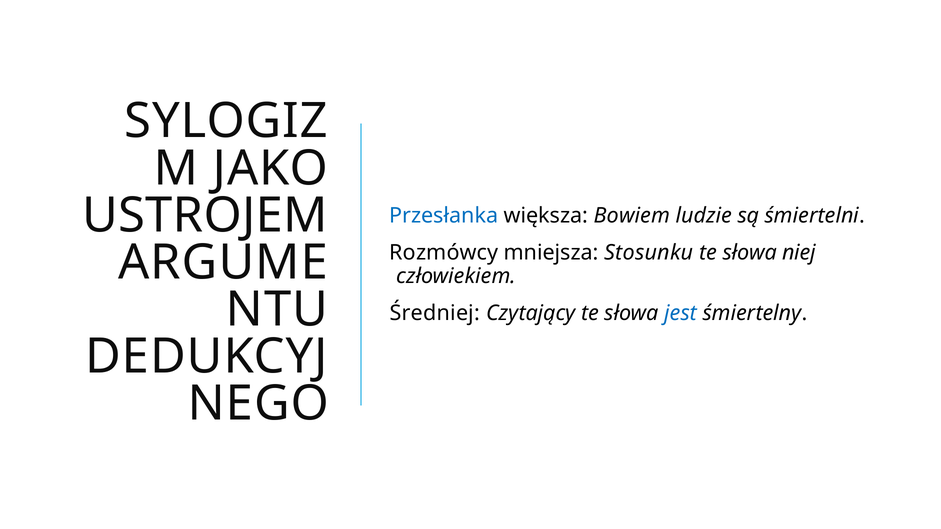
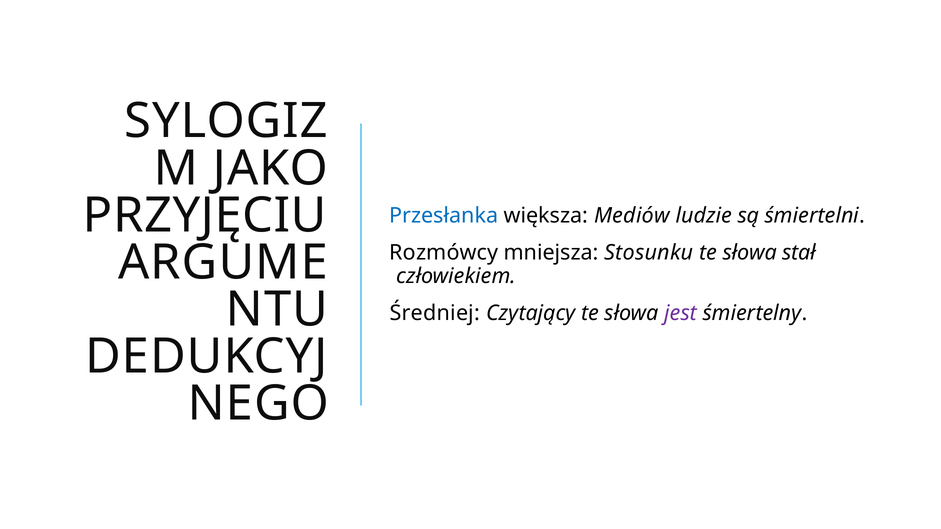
USTROJEM: USTROJEM -> PRZYJĘCIU
Bowiem: Bowiem -> Mediów
niej: niej -> stał
jest colour: blue -> purple
